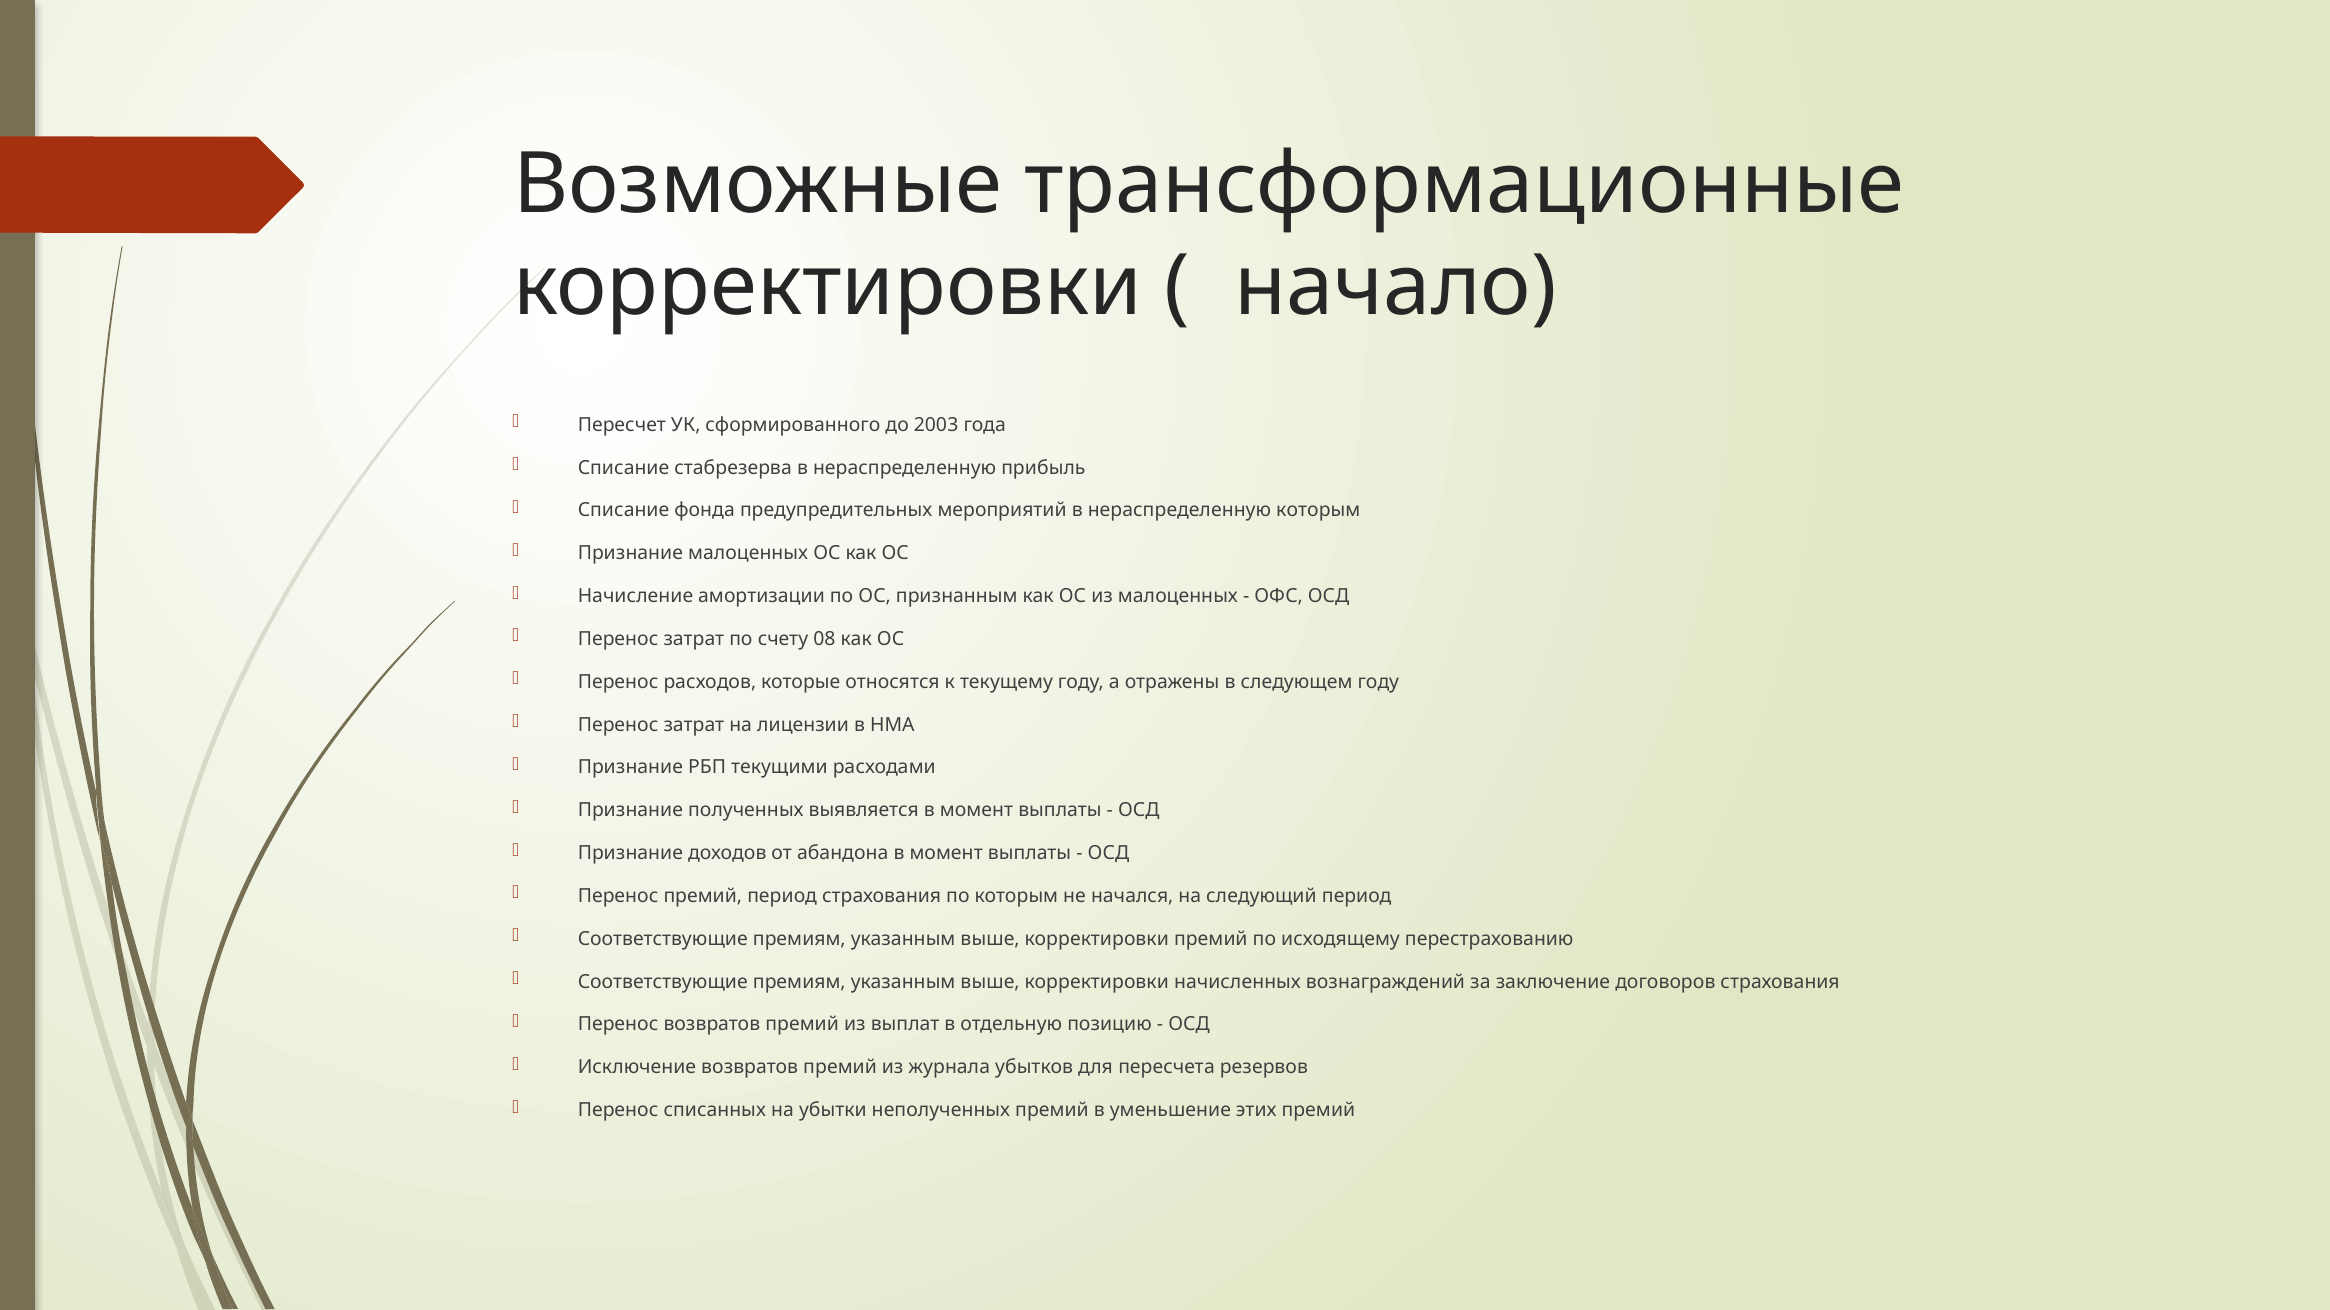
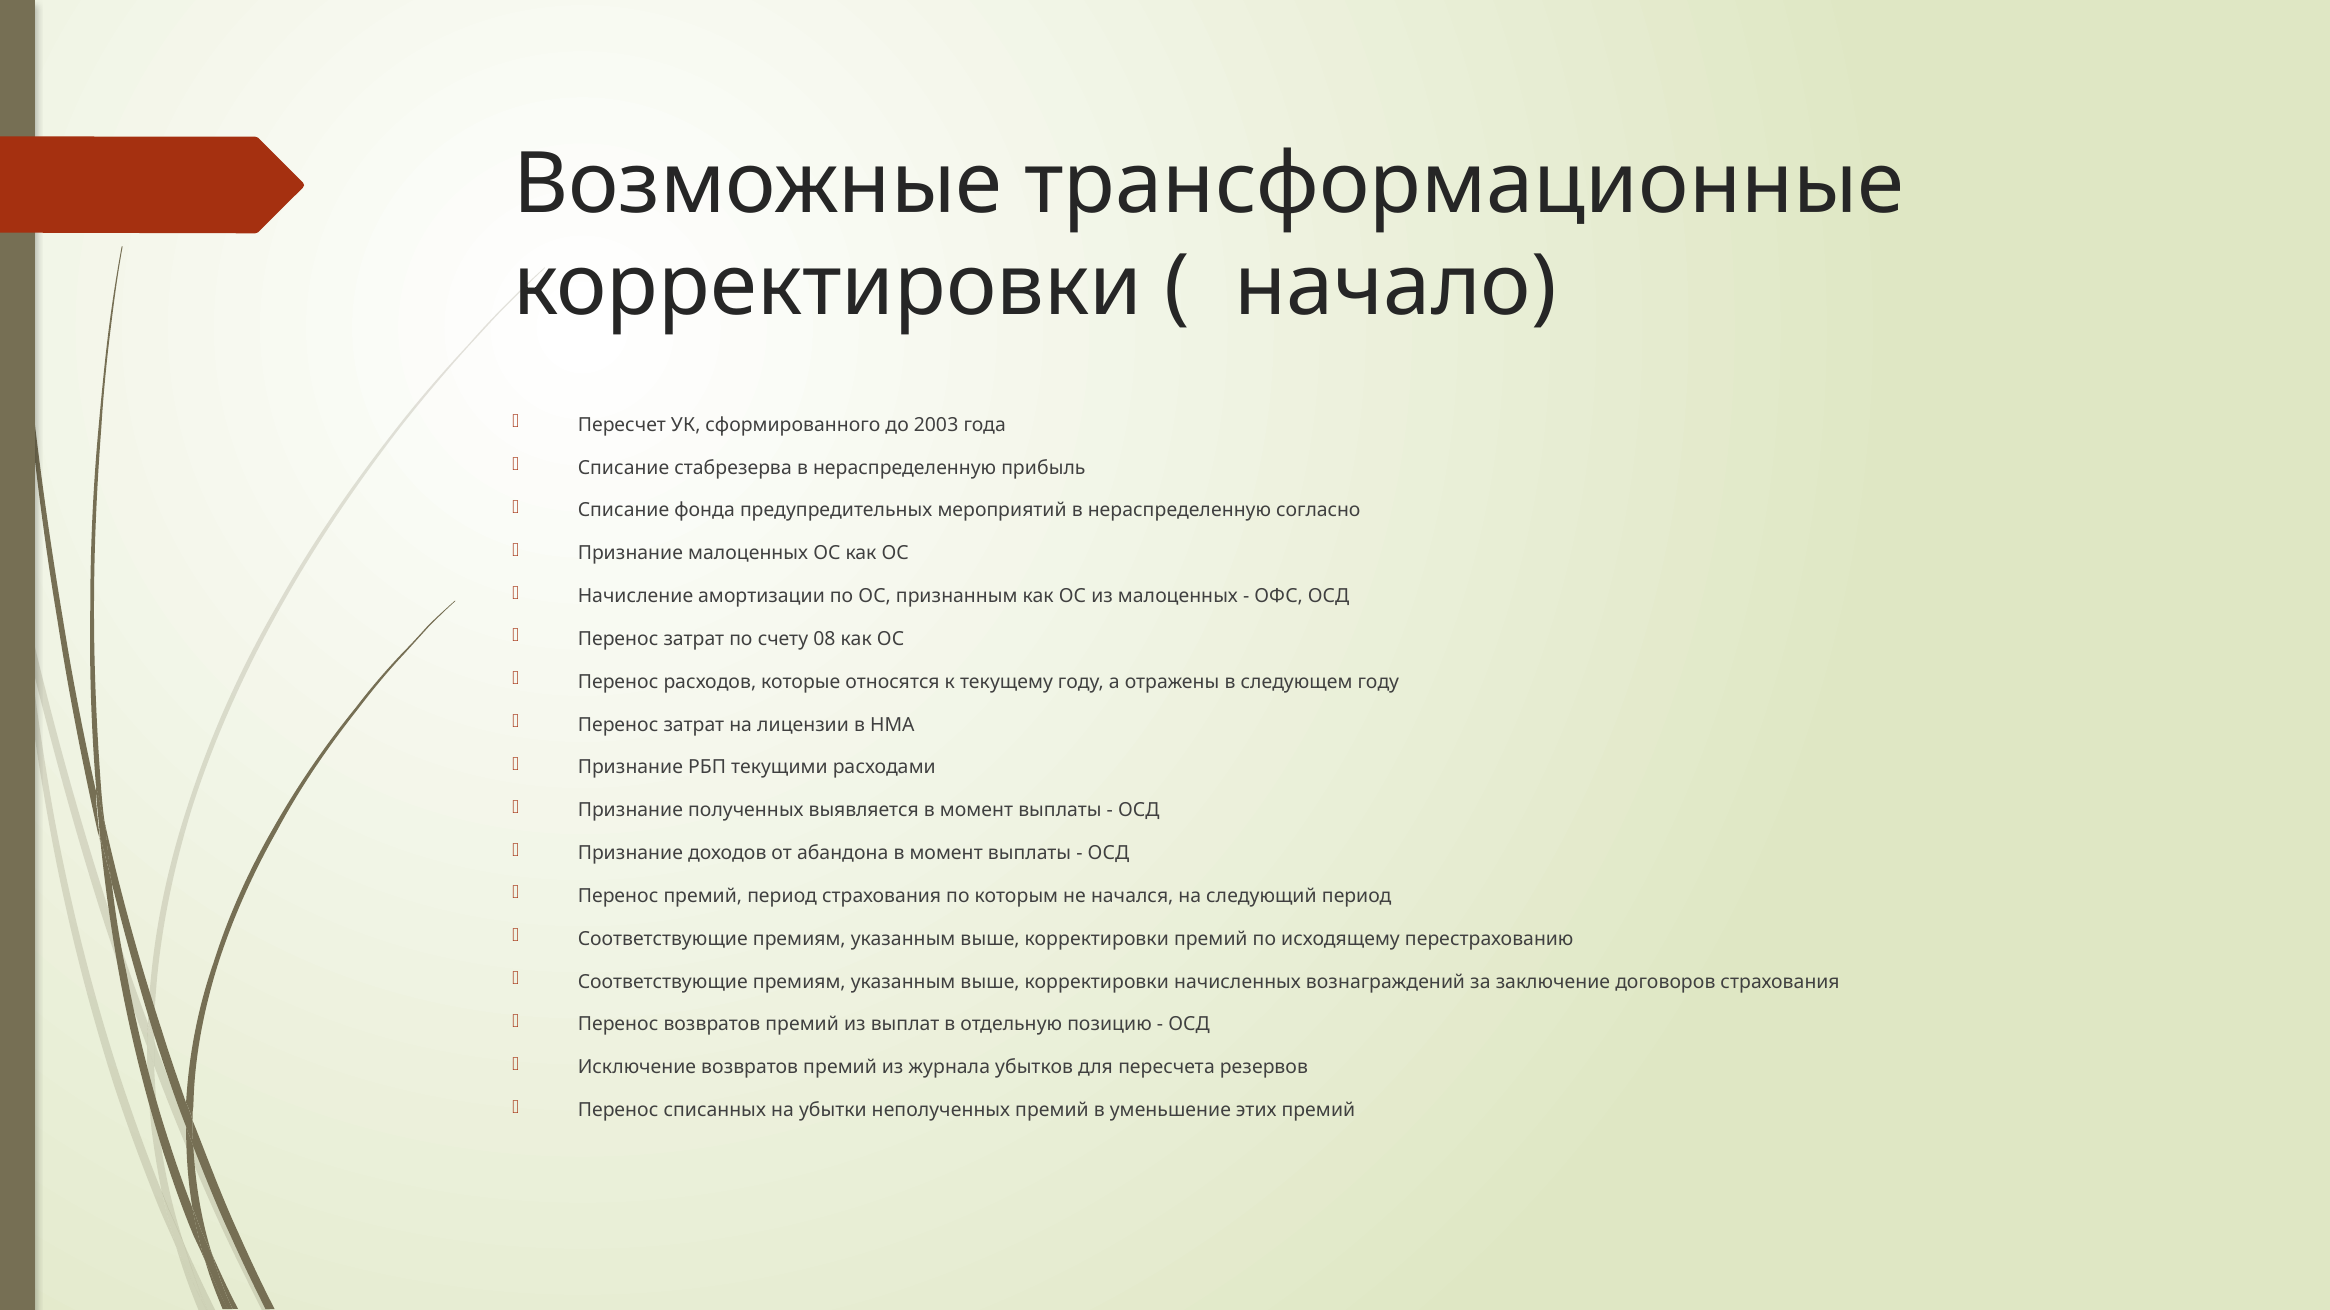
нераспределенную которым: которым -> согласно
